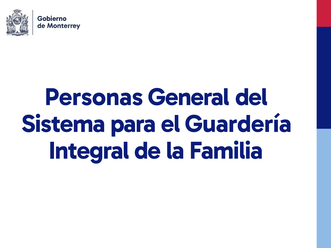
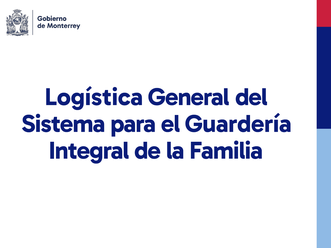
Personas: Personas -> Logística
